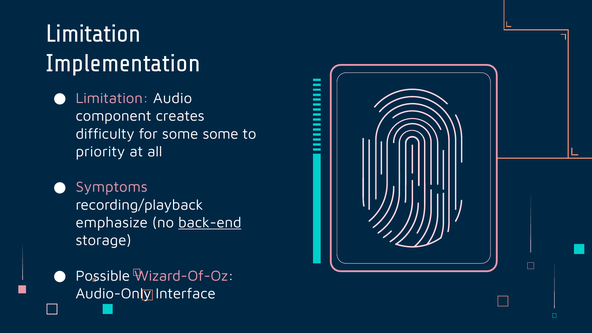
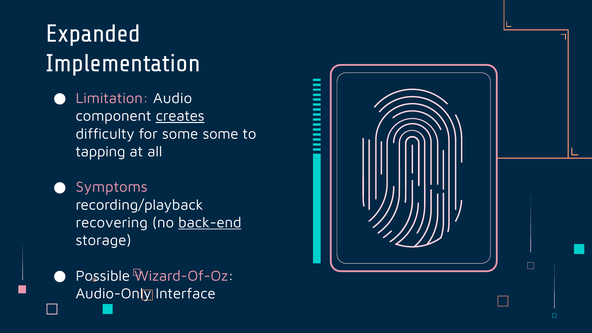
Limitation at (93, 34): Limitation -> Expanded
creates underline: none -> present
priority: priority -> tapping
emphasize: emphasize -> recovering
